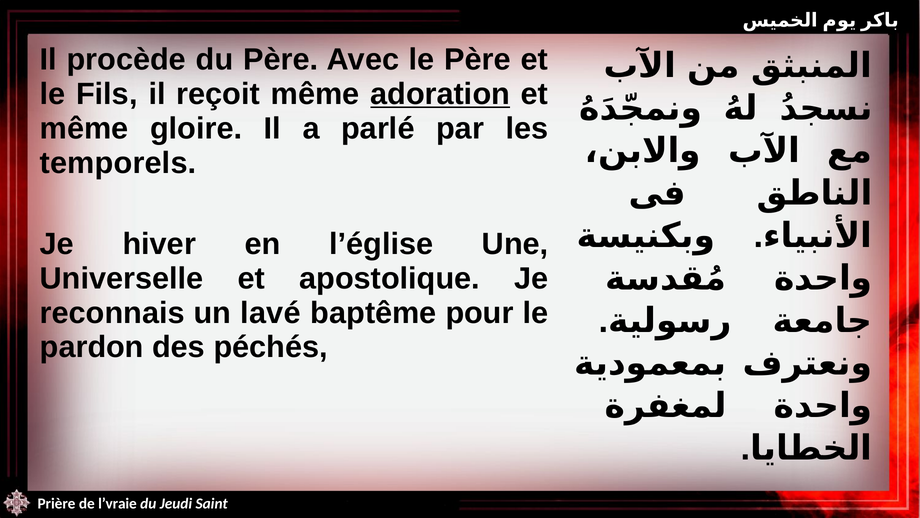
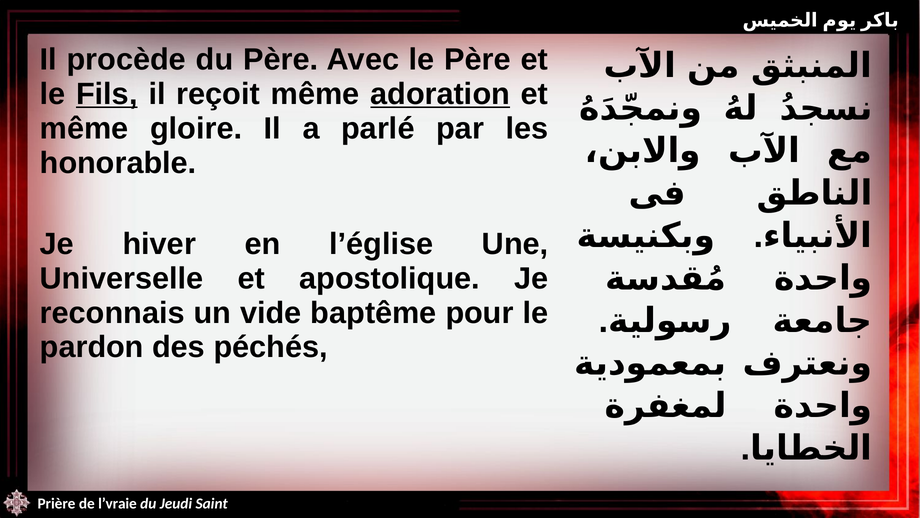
Fils underline: none -> present
temporels: temporels -> honorable
lavé: lavé -> vide
